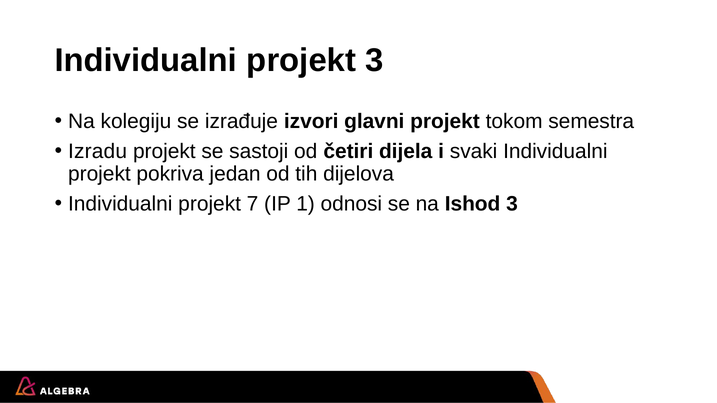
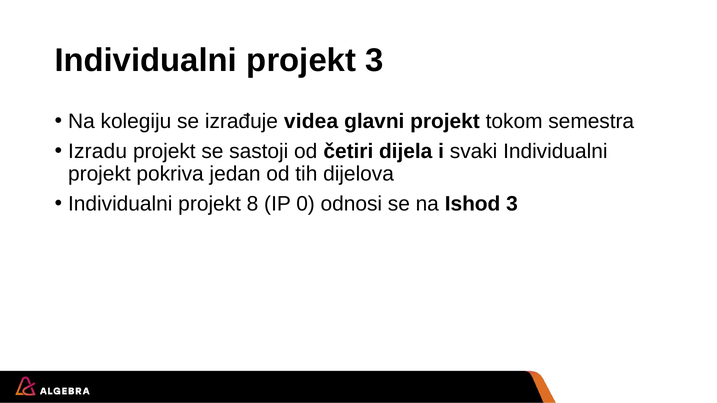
izvori: izvori -> videa
7: 7 -> 8
1: 1 -> 0
